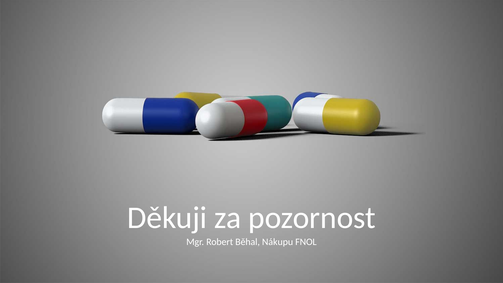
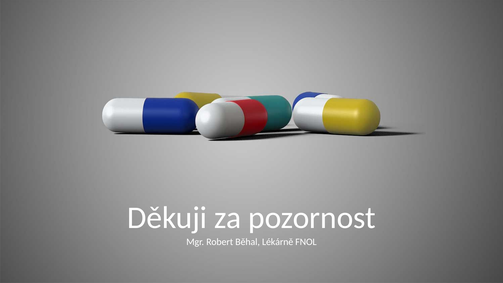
Nákupu: Nákupu -> Lékárně
